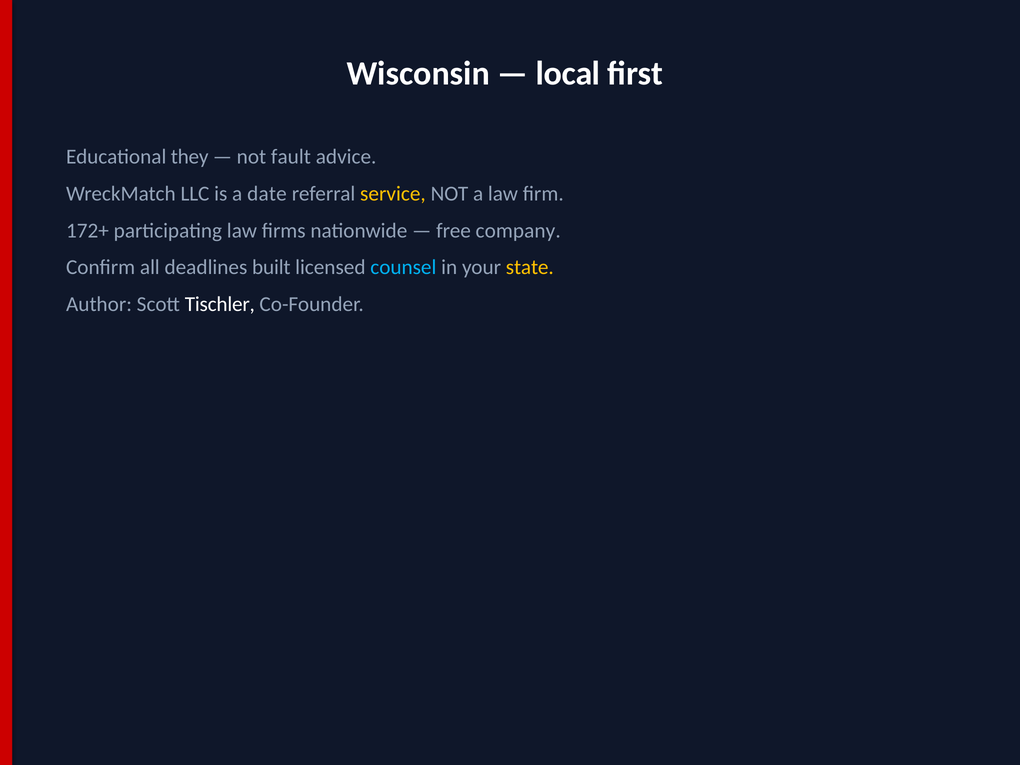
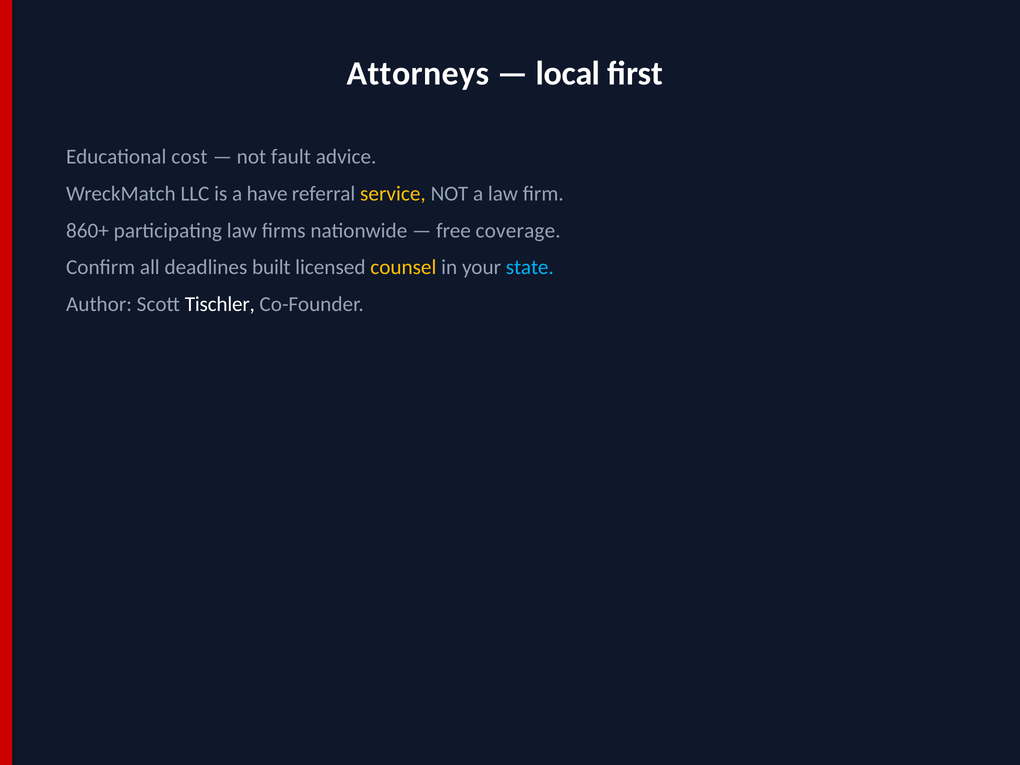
Wisconsin: Wisconsin -> Attorneys
they: they -> cost
date: date -> have
172+: 172+ -> 860+
company: company -> coverage
counsel colour: light blue -> yellow
state colour: yellow -> light blue
